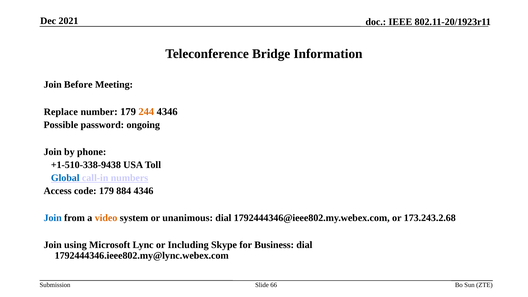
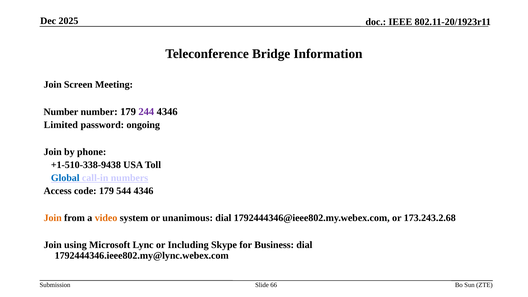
2021: 2021 -> 2025
Before: Before -> Screen
Replace at (61, 112): Replace -> Number
244 colour: orange -> purple
Possible: Possible -> Limited
884: 884 -> 544
Join at (53, 218) colour: blue -> orange
